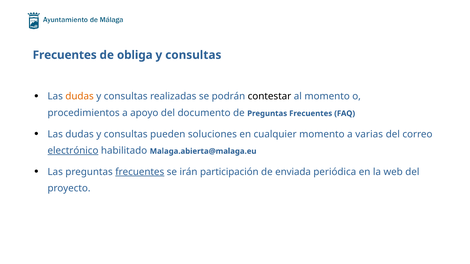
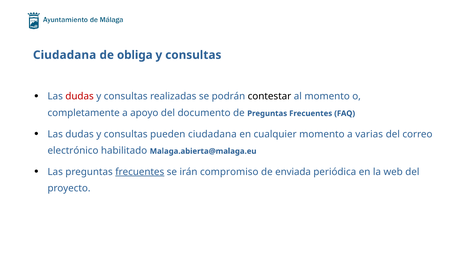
Frecuentes at (65, 55): Frecuentes -> Ciudadana
dudas at (80, 97) colour: orange -> red
procedimientos: procedimientos -> completamente
pueden soluciones: soluciones -> ciudadana
electrónico underline: present -> none
participación: participación -> compromiso
